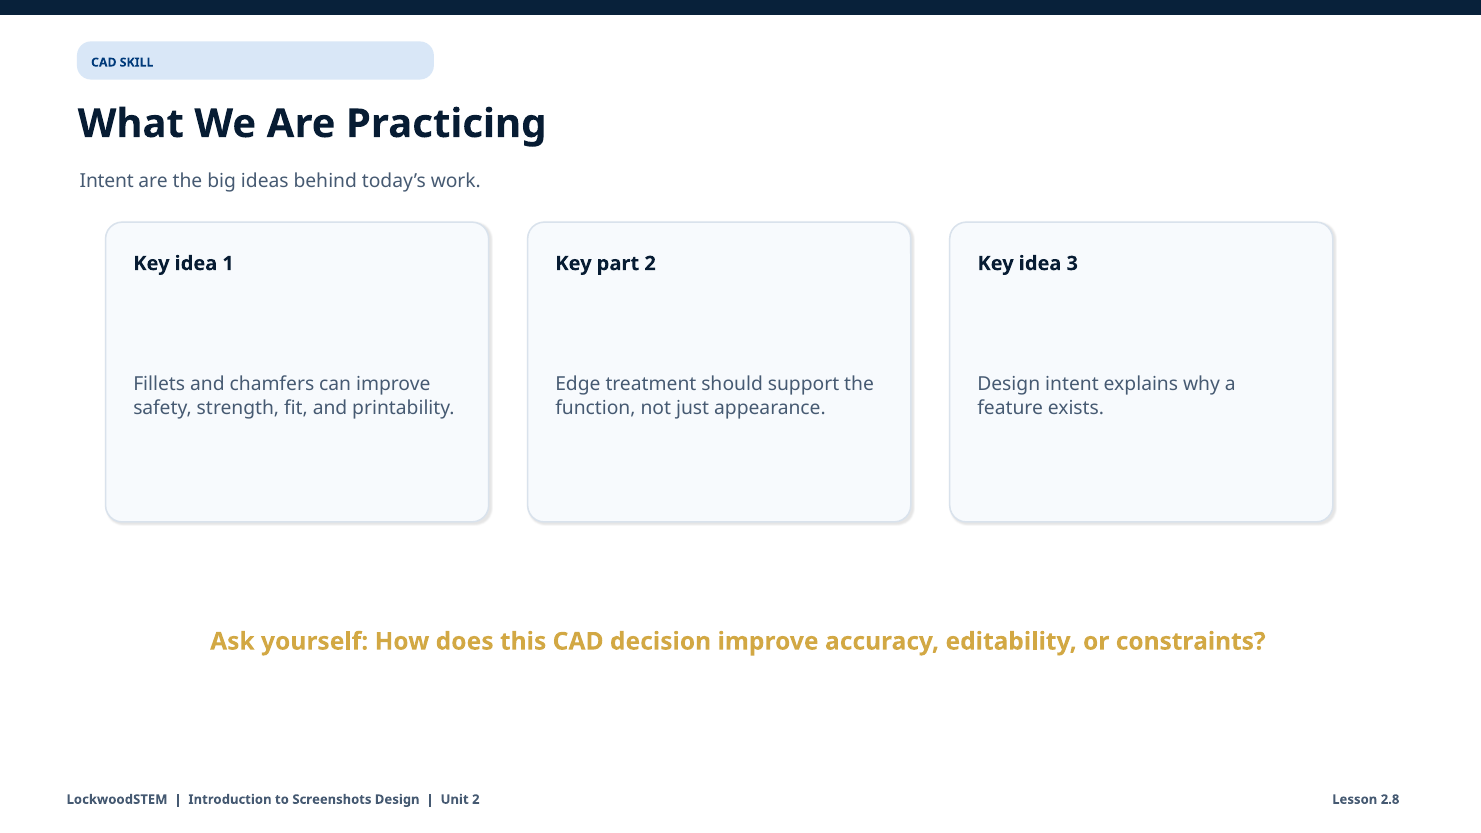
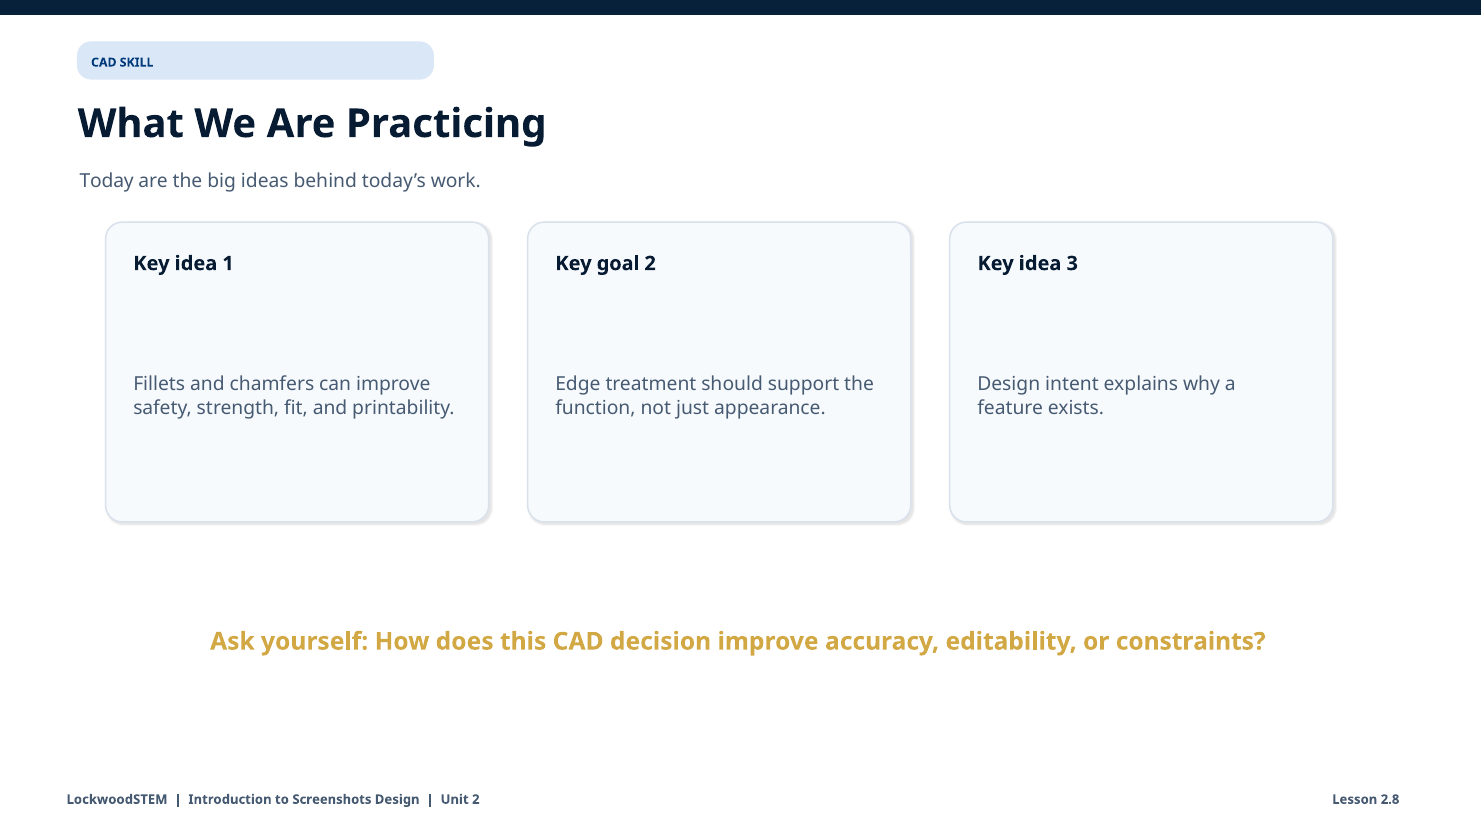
Intent at (107, 181): Intent -> Today
part: part -> goal
